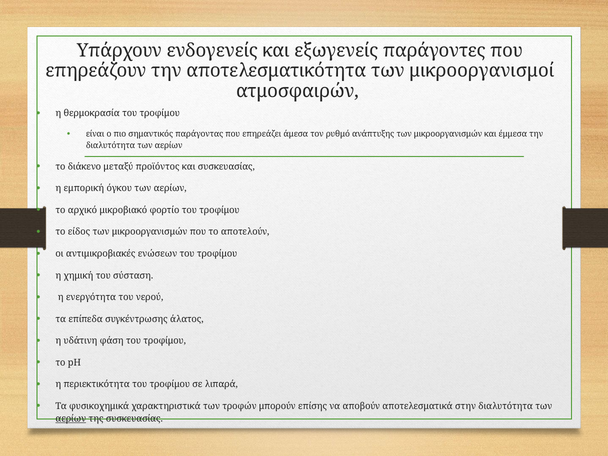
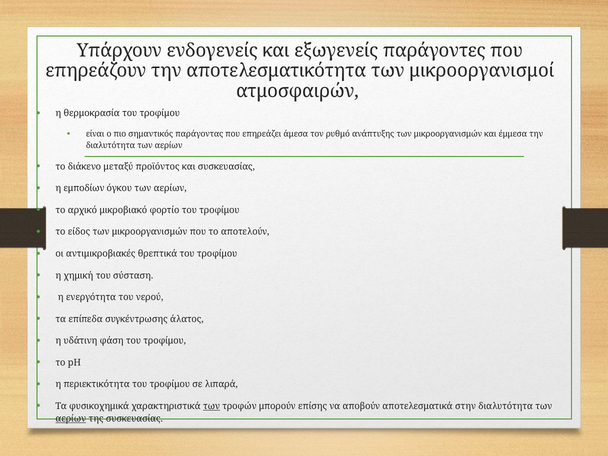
εμπορική: εμπορική -> εμποδίων
ενώσεων: ενώσεων -> θρεπτικά
των at (211, 406) underline: none -> present
